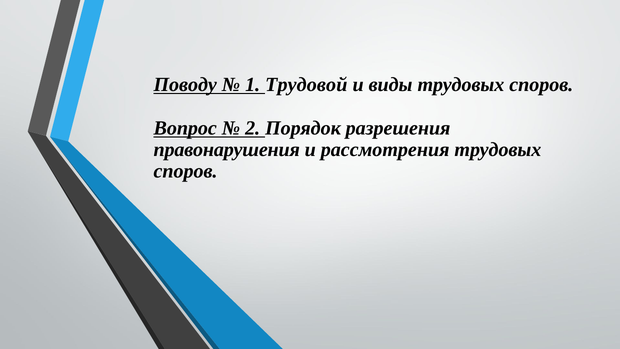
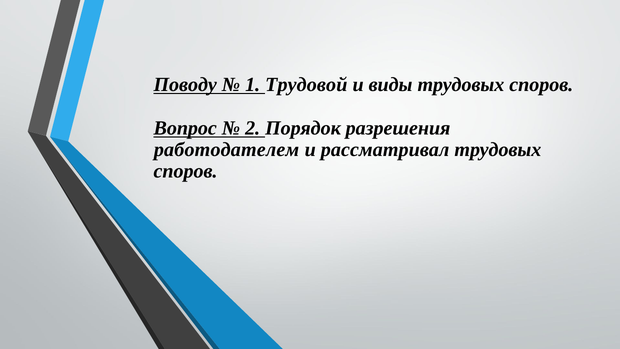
правонарушения: правонарушения -> работодателем
рассмотрения: рассмотрения -> рассматривал
